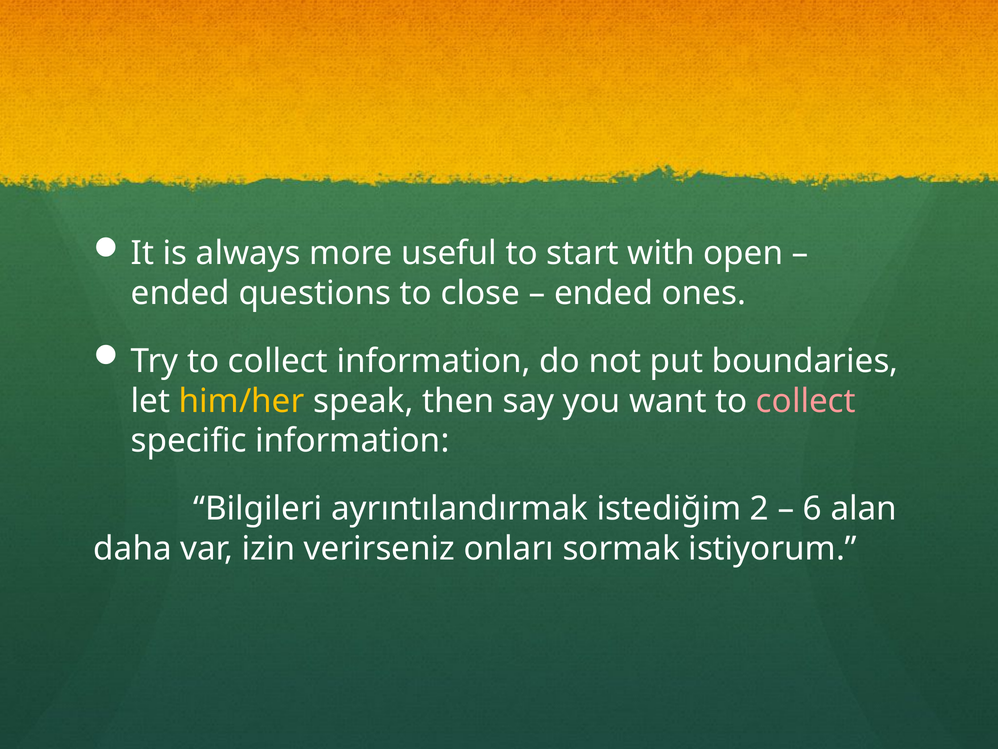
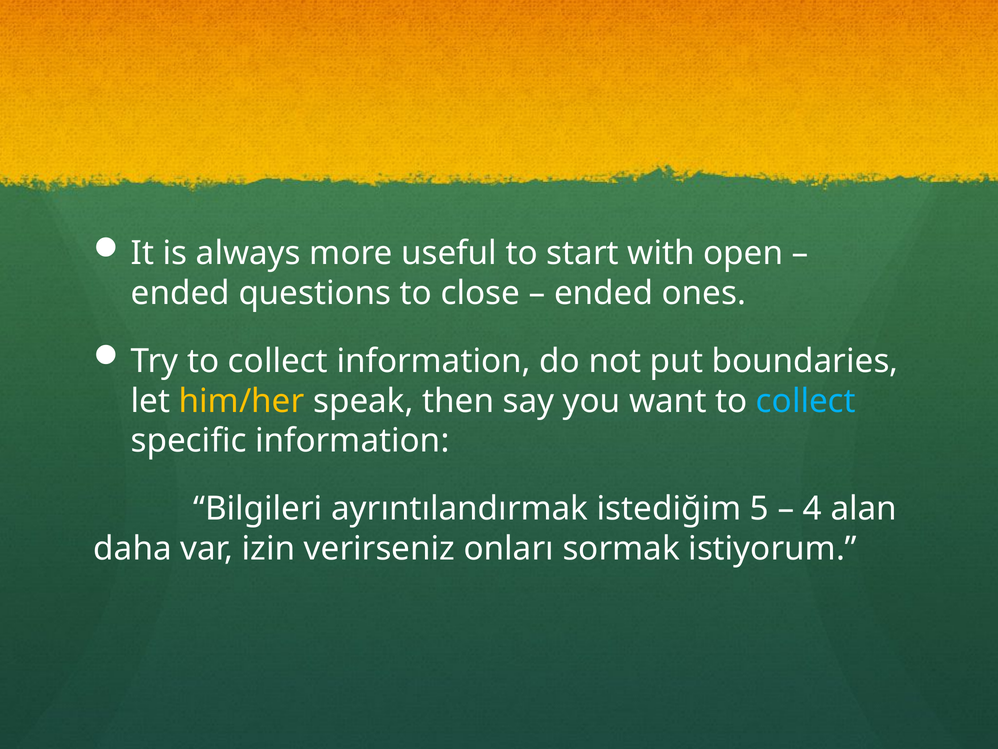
collect at (806, 401) colour: pink -> light blue
2: 2 -> 5
6: 6 -> 4
